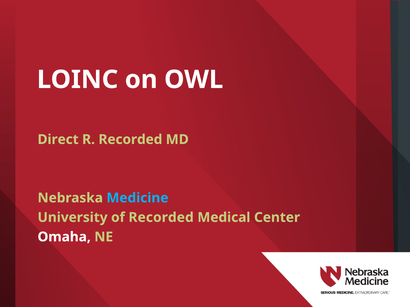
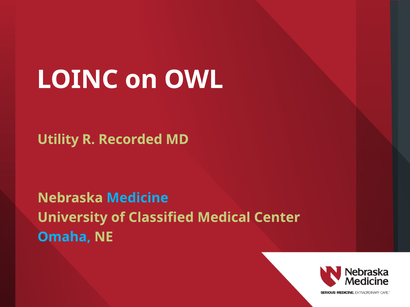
Direct: Direct -> Utility
of Recorded: Recorded -> Classified
Omaha colour: white -> light blue
